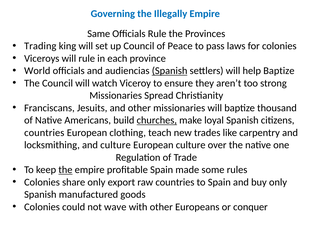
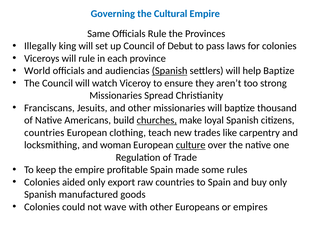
Illegally: Illegally -> Cultural
Trading: Trading -> Illegally
Peace: Peace -> Debut
and culture: culture -> woman
culture at (191, 145) underline: none -> present
the at (65, 170) underline: present -> none
share: share -> aided
conquer: conquer -> empires
